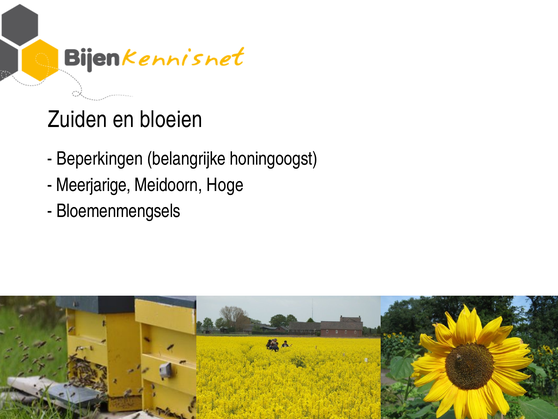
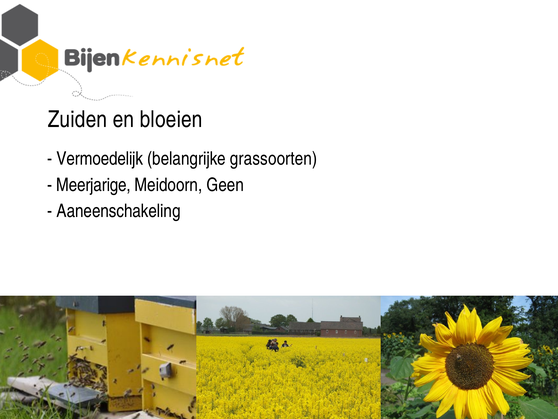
Beperkingen: Beperkingen -> Vermoedelijk
honingoogst: honingoogst -> grassoorten
Hoge: Hoge -> Geen
Bloemenmengsels: Bloemenmengsels -> Aaneenschakeling
